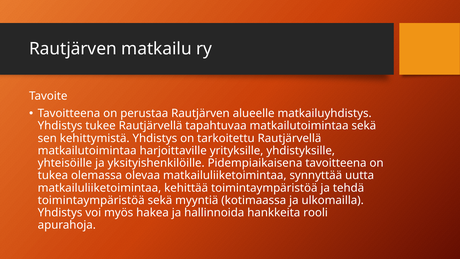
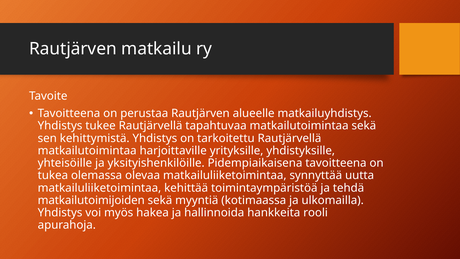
toimintaympäristöä at (91, 200): toimintaympäristöä -> matkailutoimijoiden
